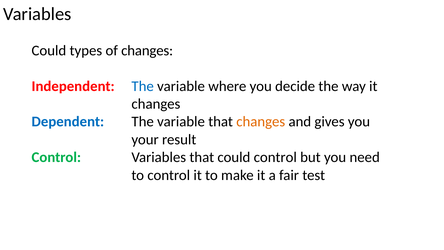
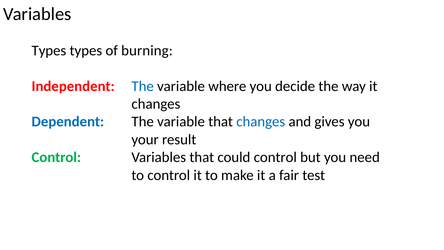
Could at (49, 51): Could -> Types
of changes: changes -> burning
changes at (261, 122) colour: orange -> blue
